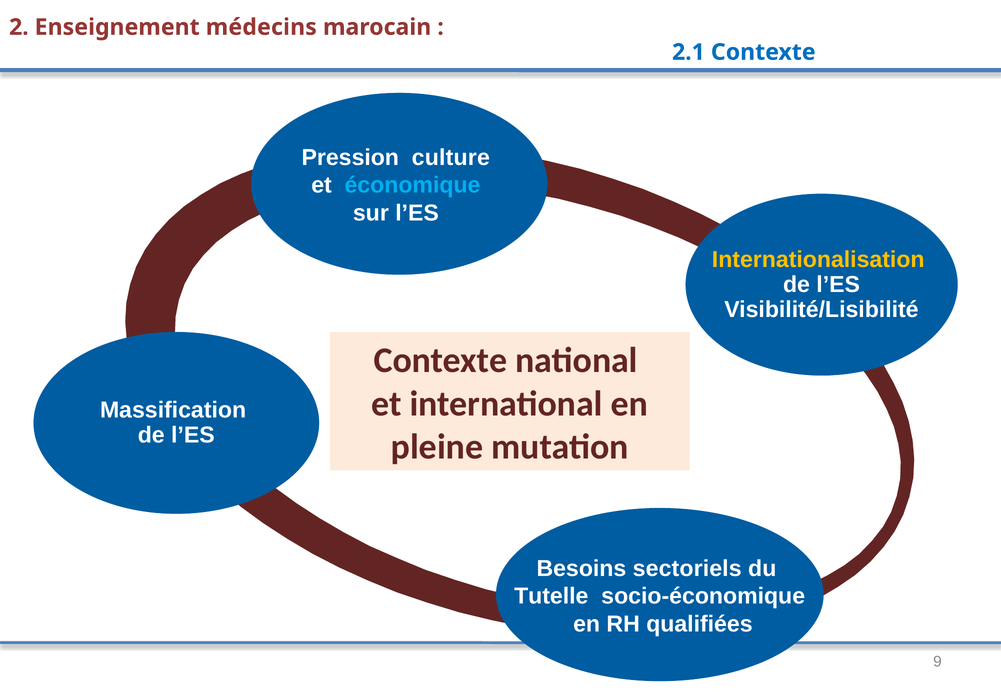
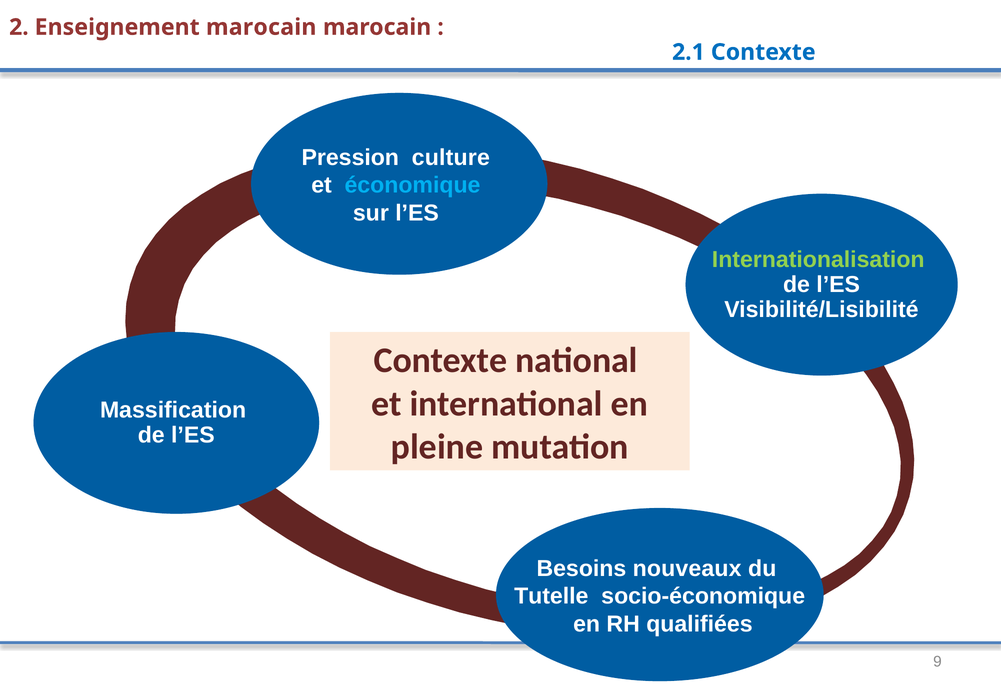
Enseignement médecins: médecins -> marocain
Internationalisation colour: yellow -> light green
sectoriels: sectoriels -> nouveaux
